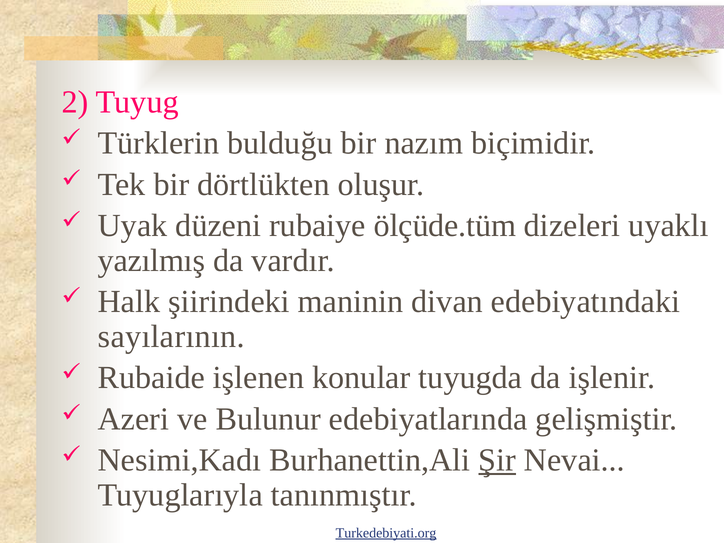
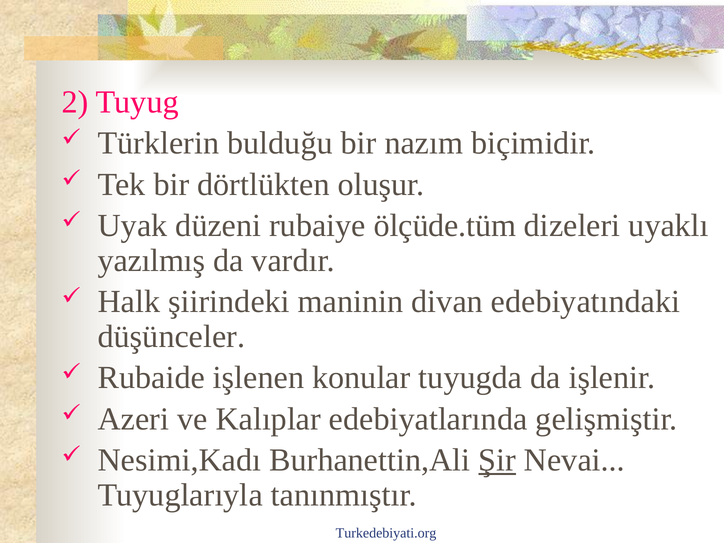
sayılarının: sayılarının -> düşünceler
Bulunur: Bulunur -> Kalıplar
Turkedebiyati.org underline: present -> none
